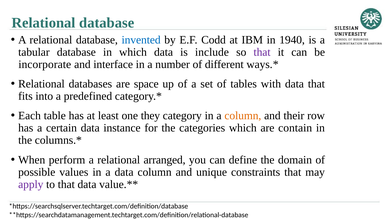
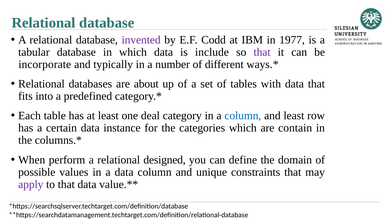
invented colour: blue -> purple
1940: 1940 -> 1977
interface: interface -> typically
space: space -> about
they: they -> deal
column at (243, 116) colour: orange -> blue
and their: their -> least
arranged: arranged -> designed
